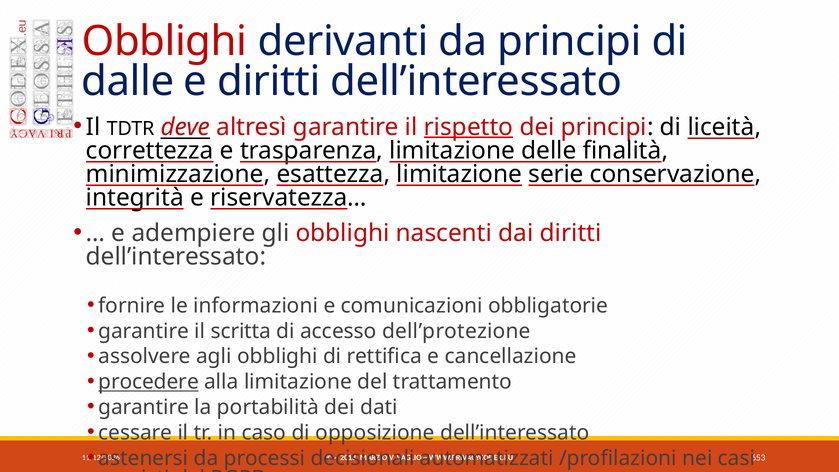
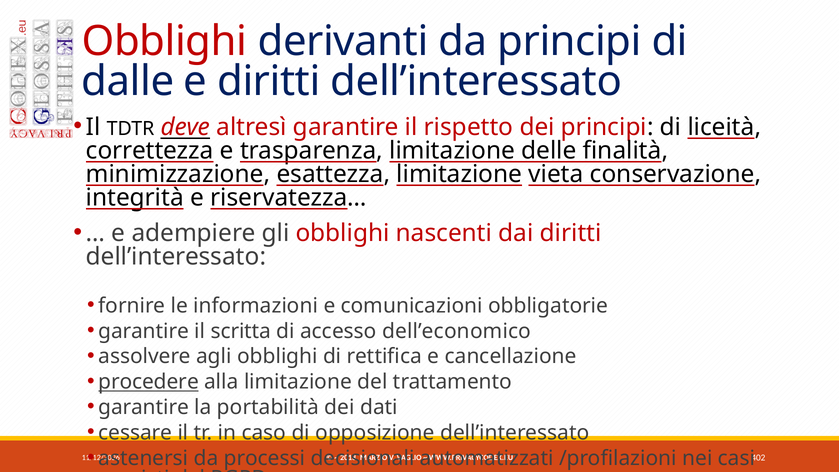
rispetto underline: present -> none
serie: serie -> vieta
dell’protezione: dell’protezione -> dell’economico
653: 653 -> 402
